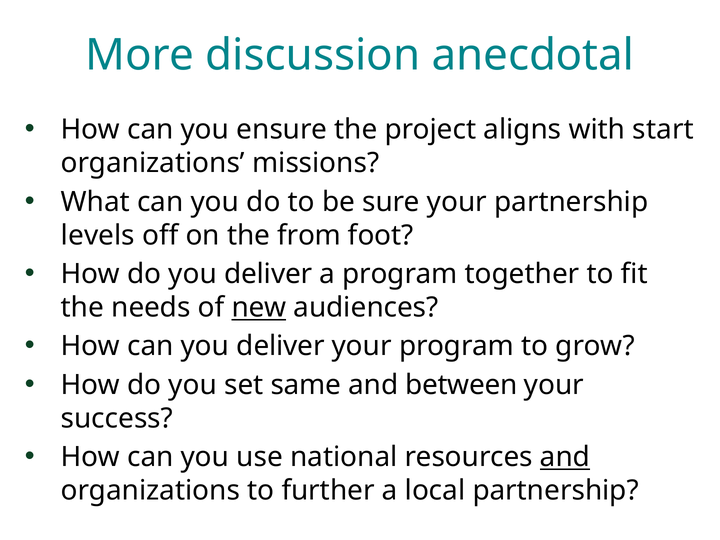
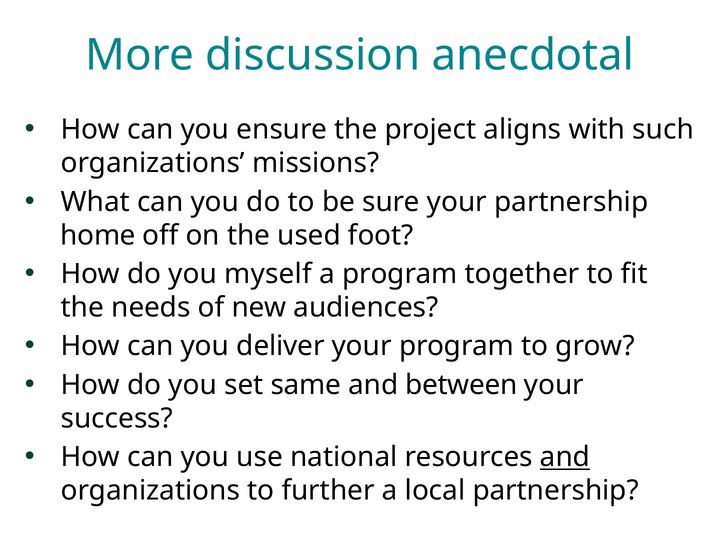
start: start -> such
levels: levels -> home
from: from -> used
do you deliver: deliver -> myself
new underline: present -> none
